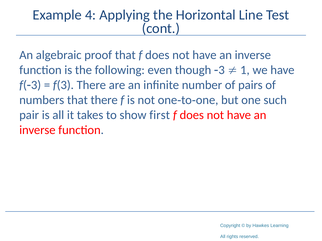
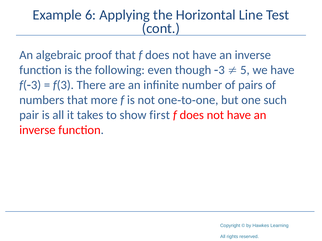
4: 4 -> 6
1: 1 -> 5
that there: there -> more
